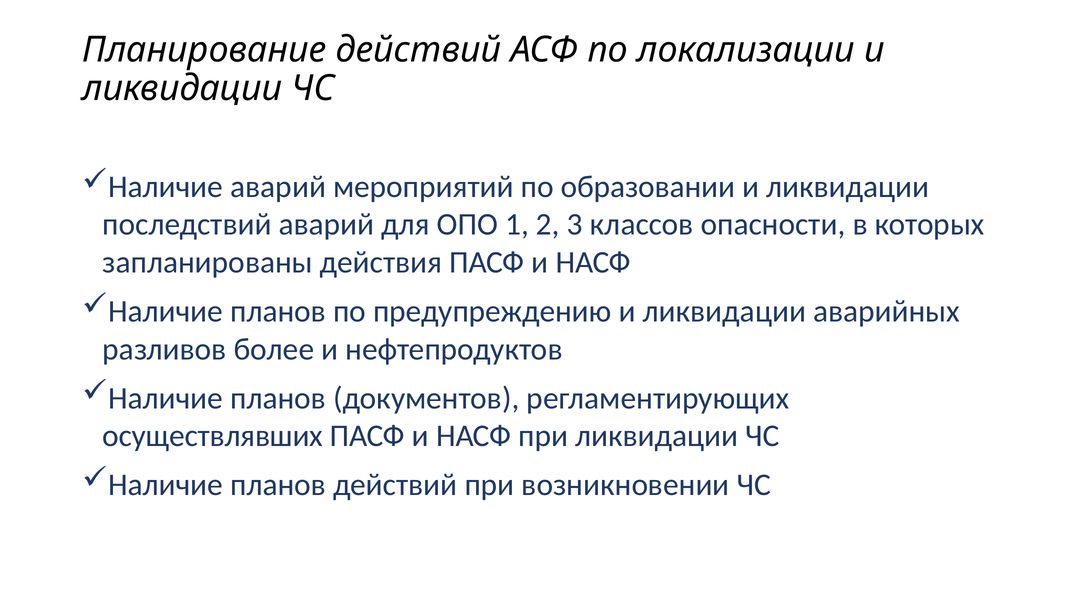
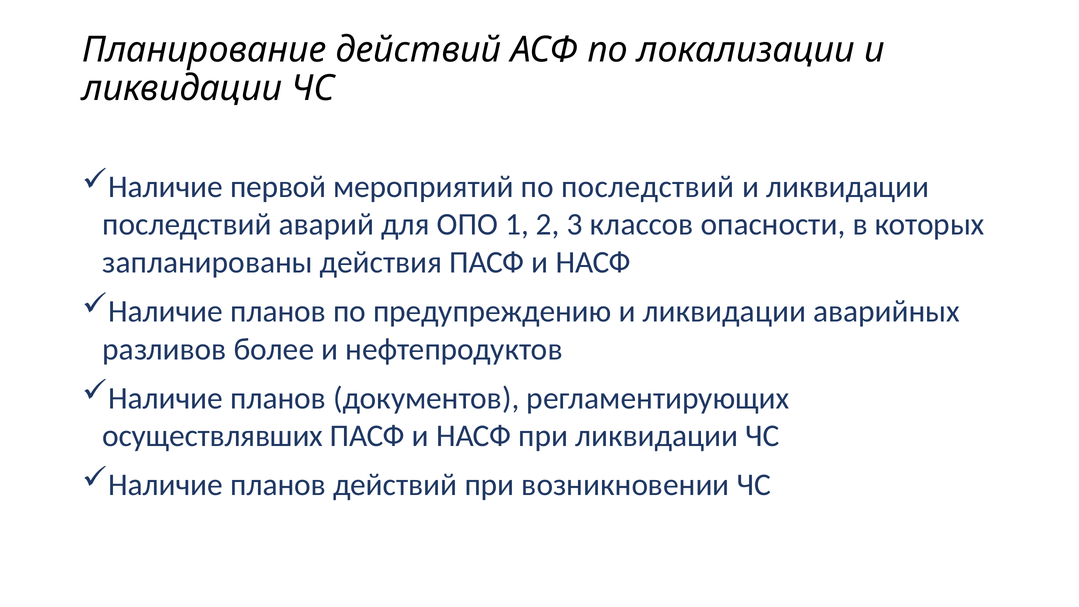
Наличие аварий: аварий -> первой
по образовании: образовании -> последствий
